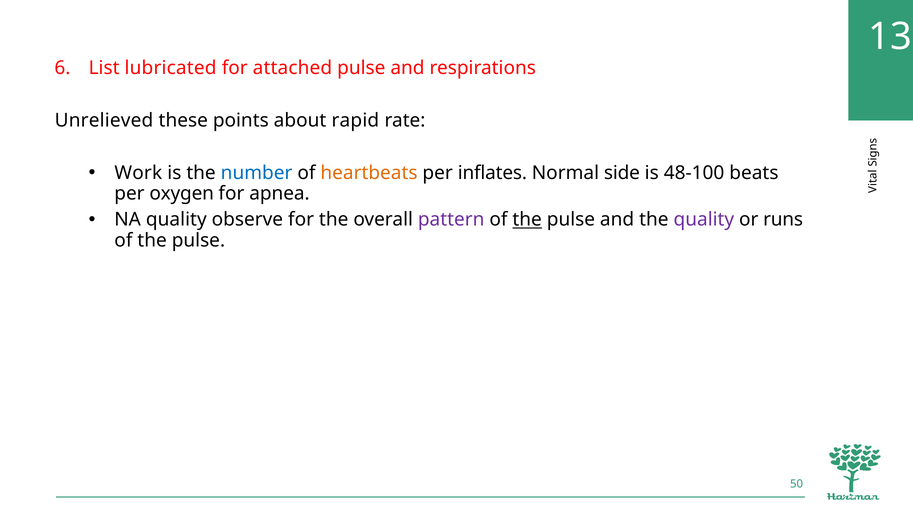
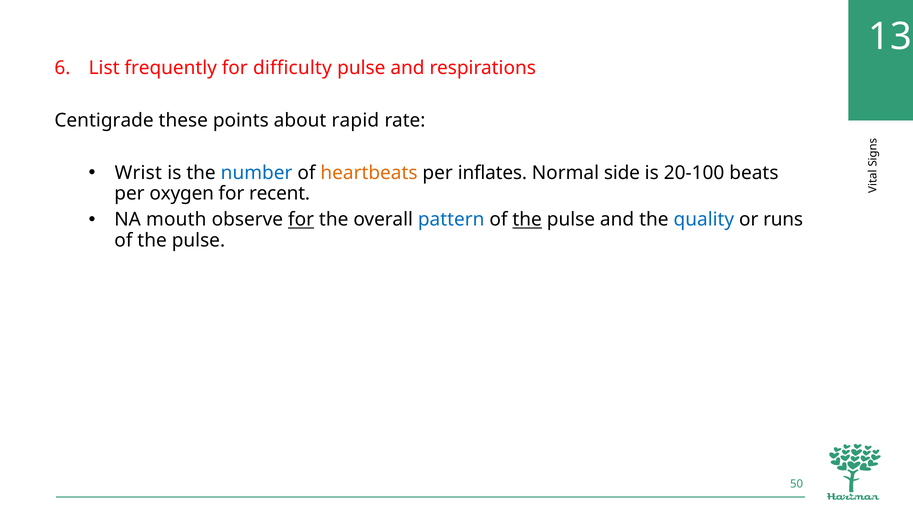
lubricated: lubricated -> frequently
attached: attached -> difficulty
Unrelieved: Unrelieved -> Centigrade
Work: Work -> Wrist
48-100: 48-100 -> 20-100
apnea: apnea -> recent
NA quality: quality -> mouth
for at (301, 219) underline: none -> present
pattern colour: purple -> blue
quality at (704, 219) colour: purple -> blue
